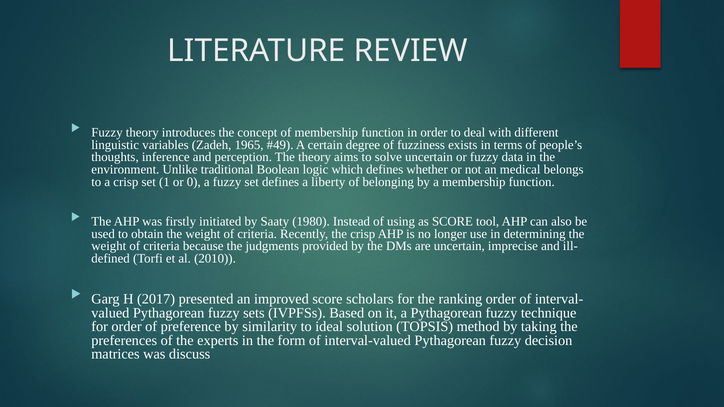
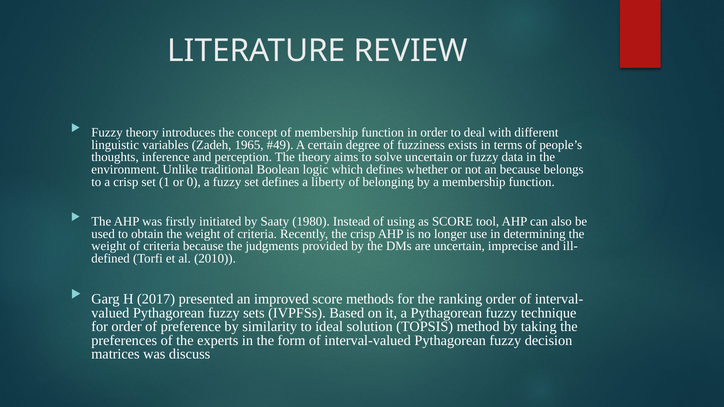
an medical: medical -> because
scholars: scholars -> methods
